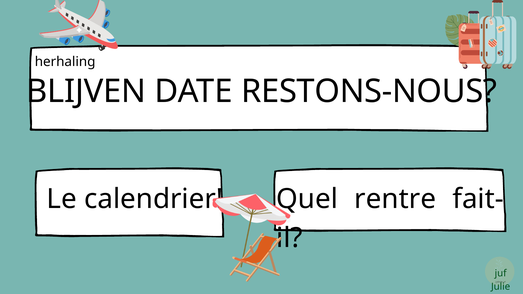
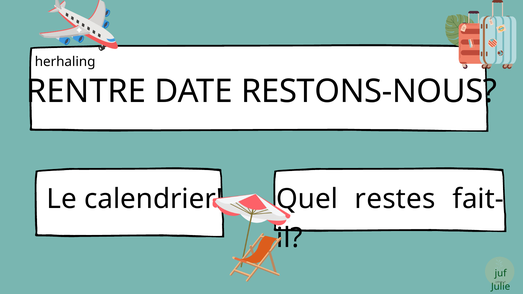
BLIJVEN: BLIJVEN -> RENTRE
rentre: rentre -> restes
